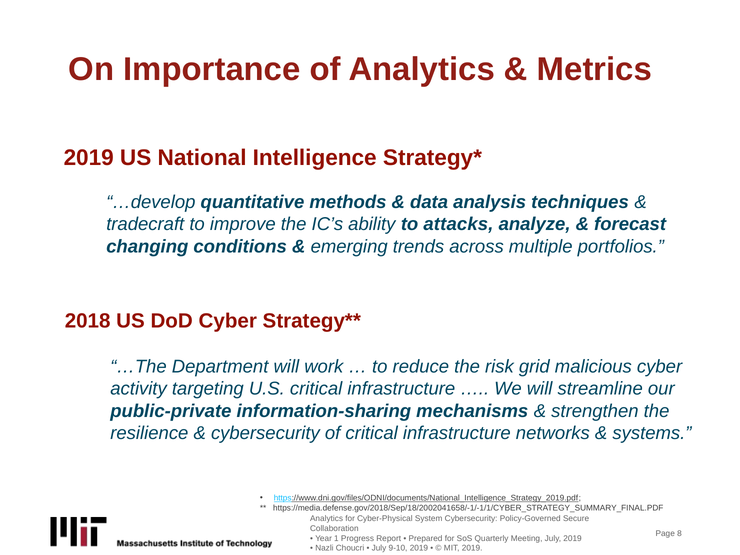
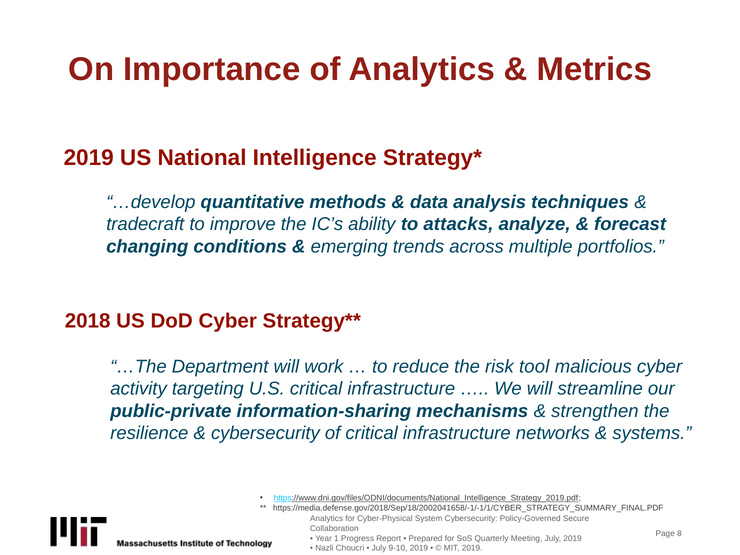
grid: grid -> tool
